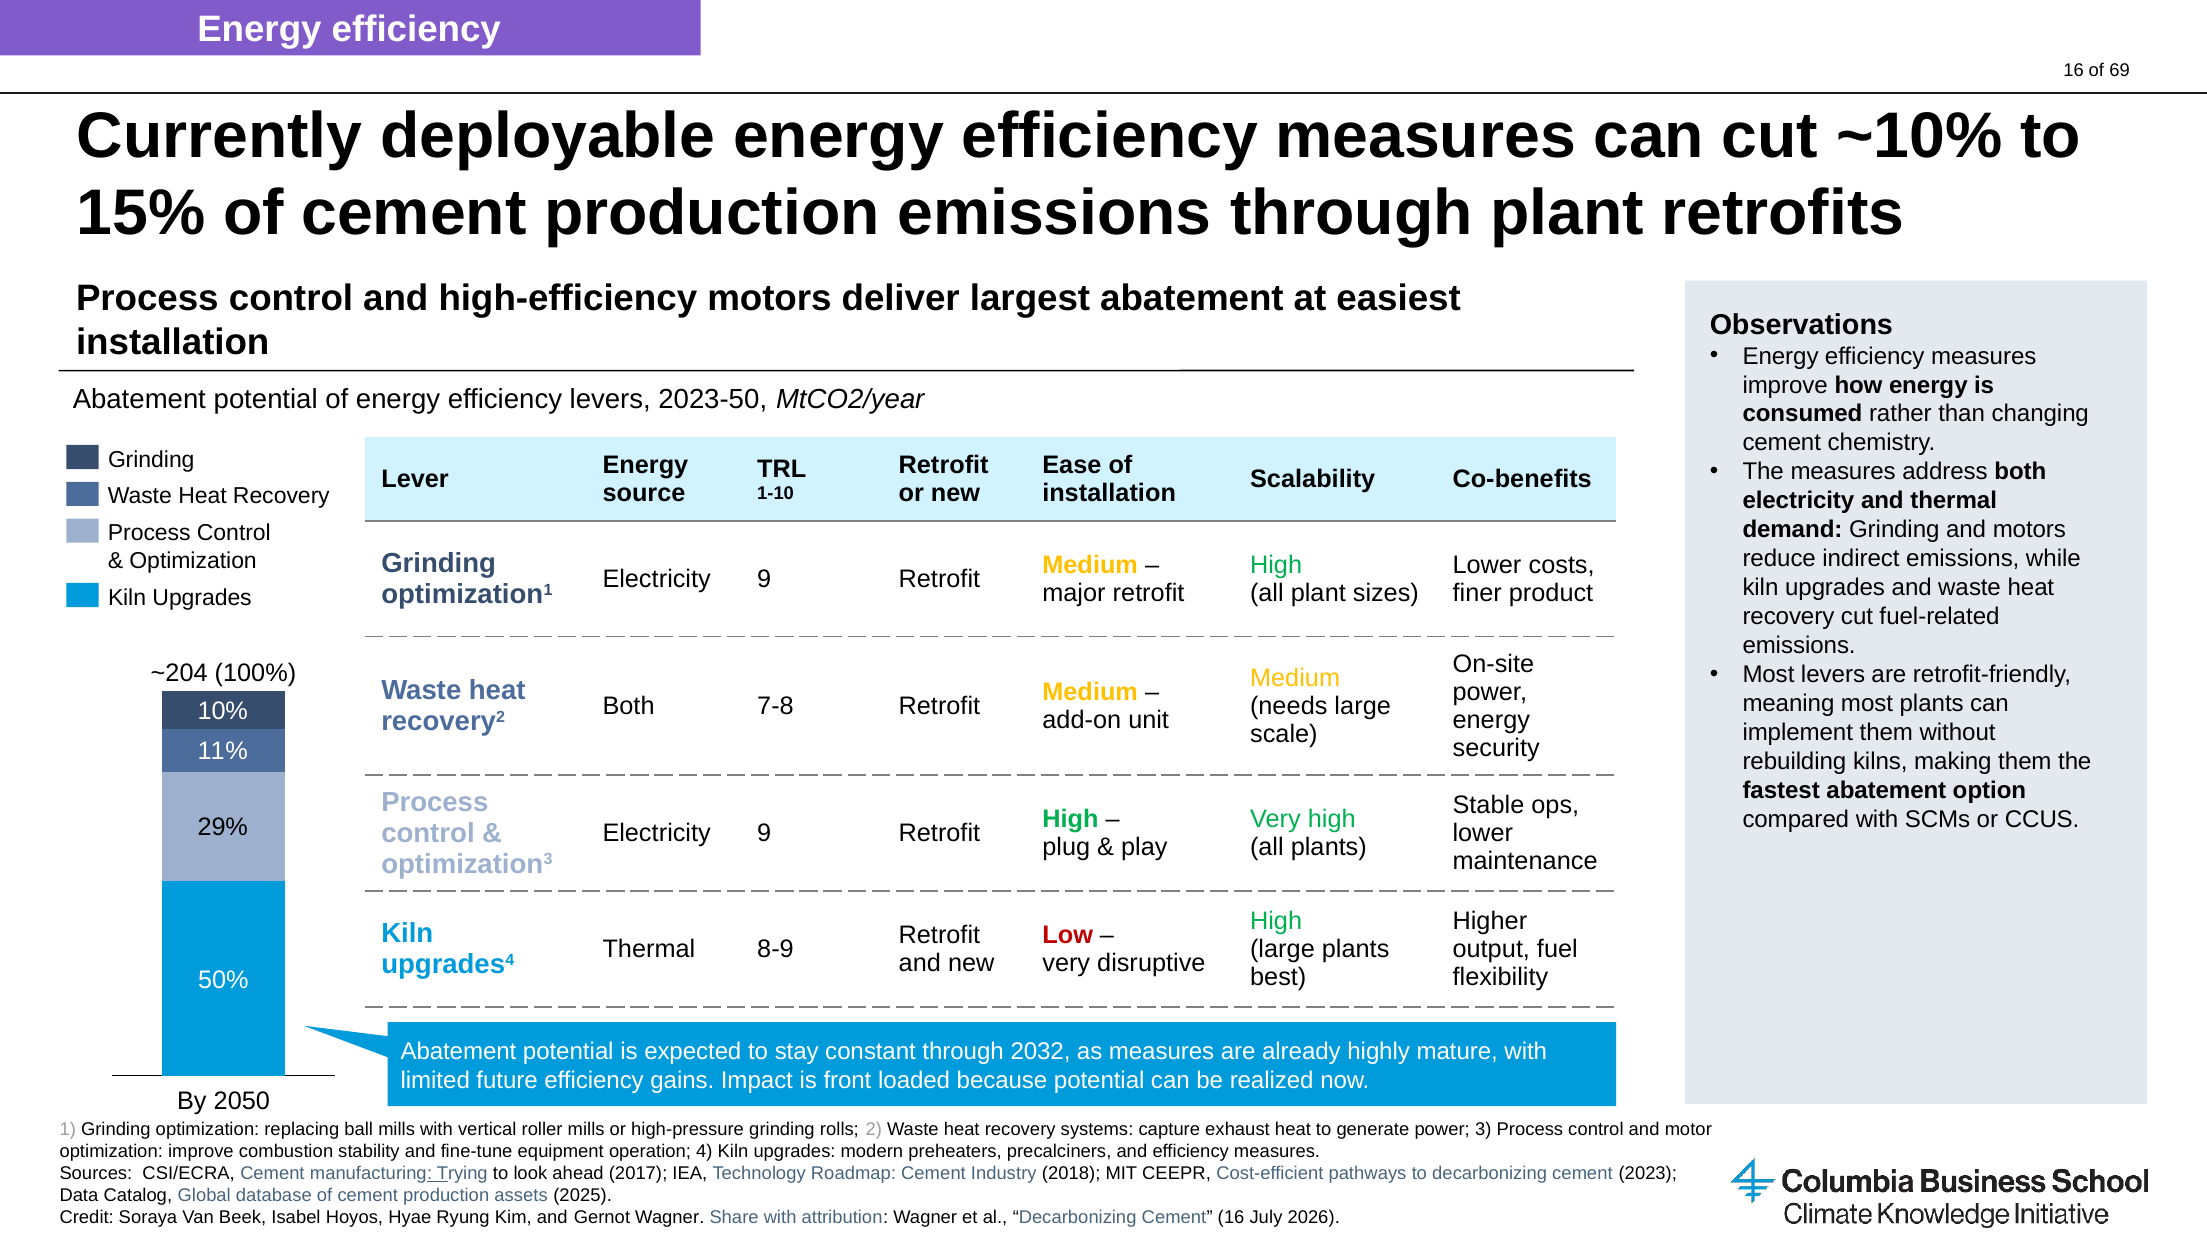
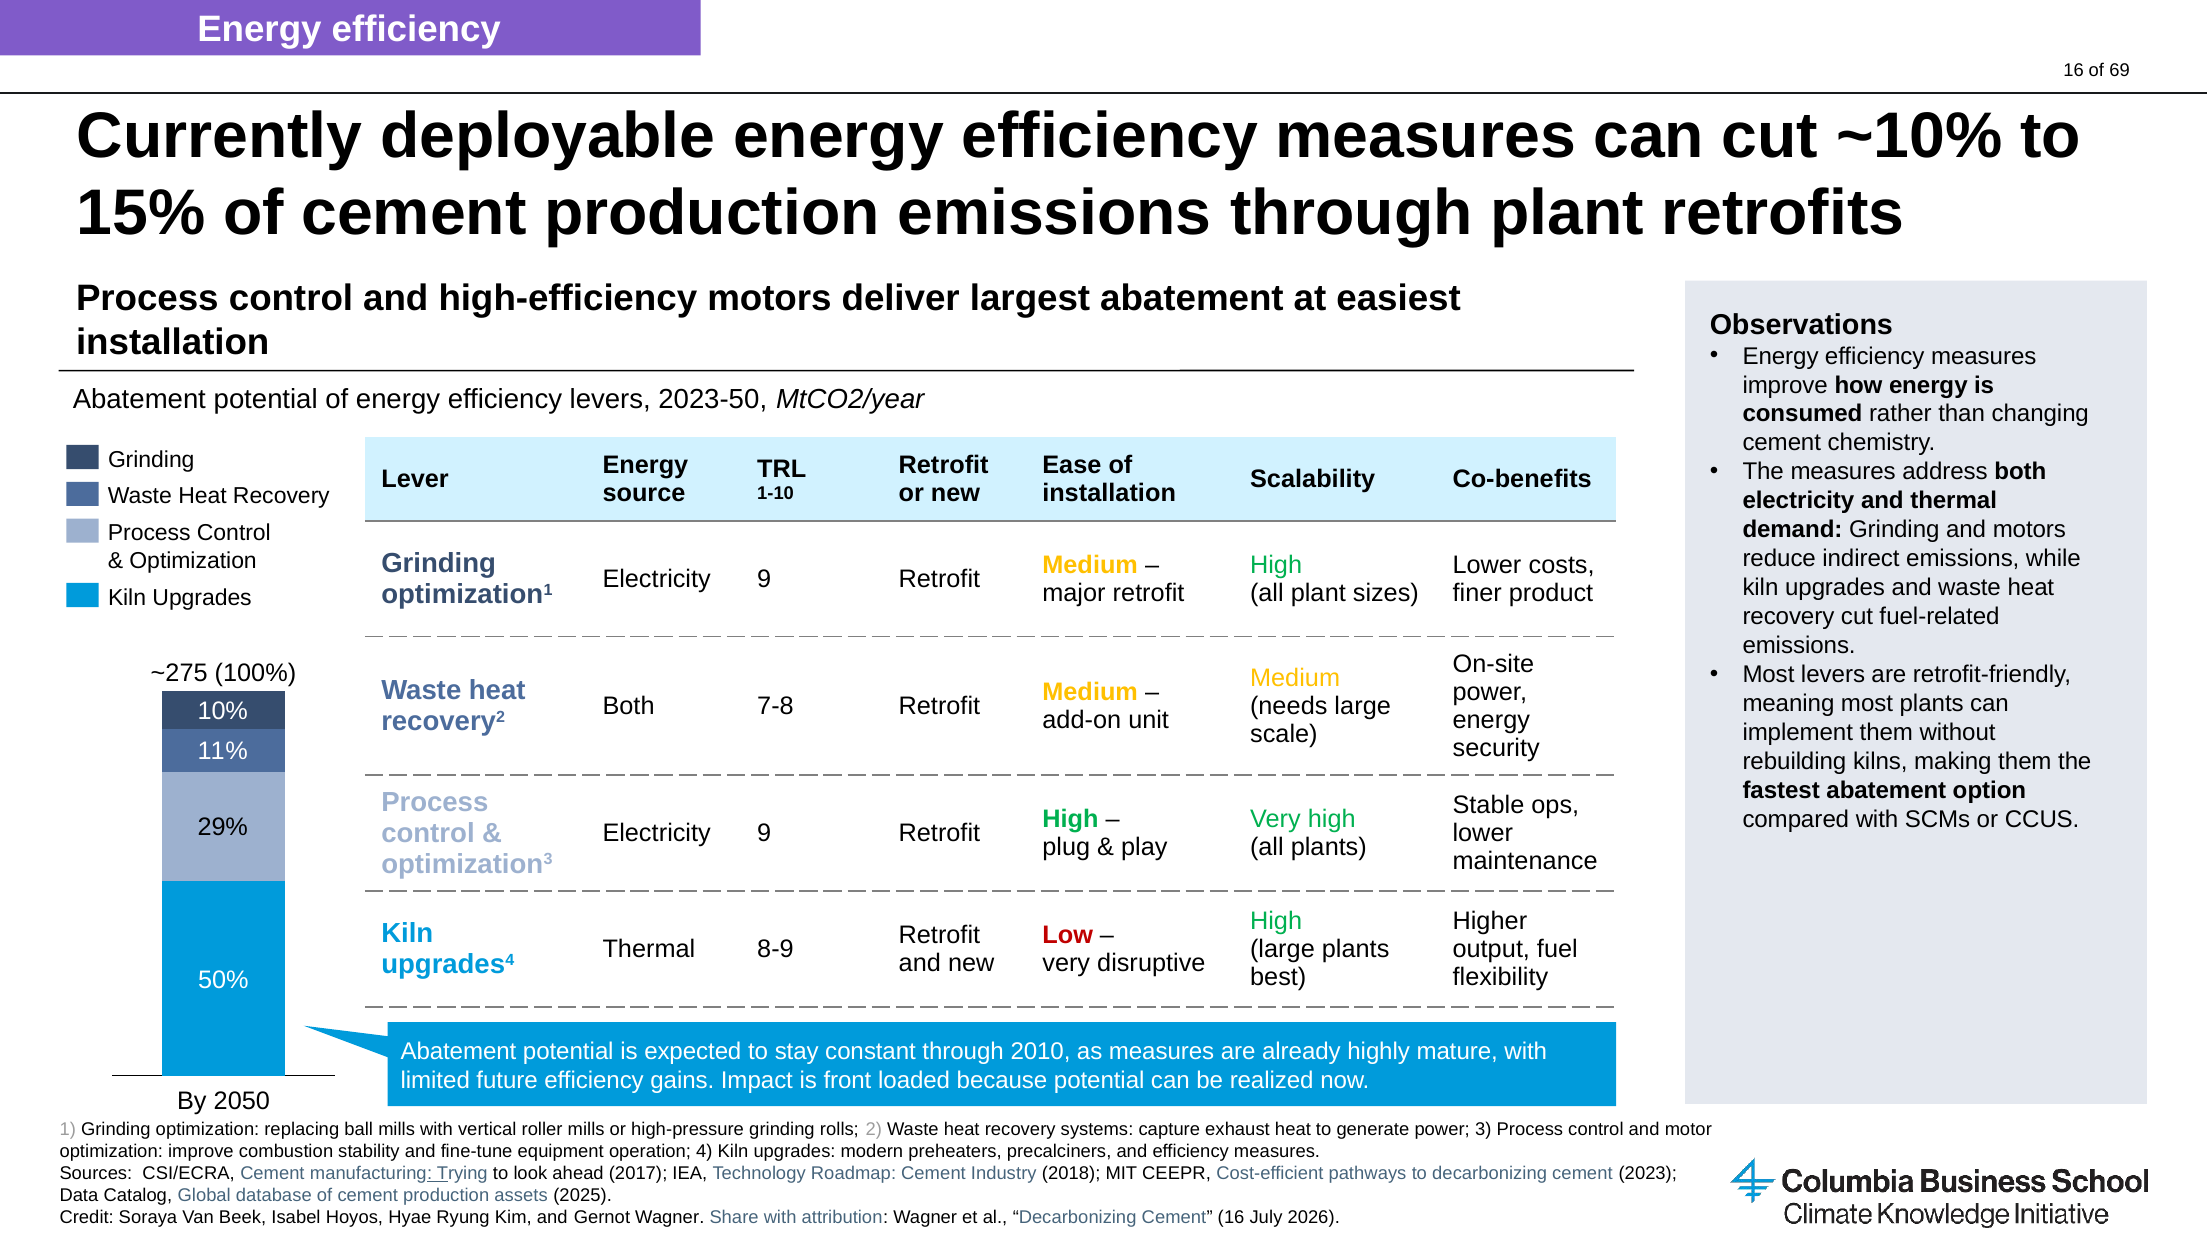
~204: ~204 -> ~275
2032: 2032 -> 2010
